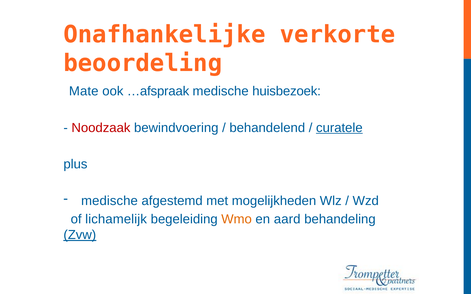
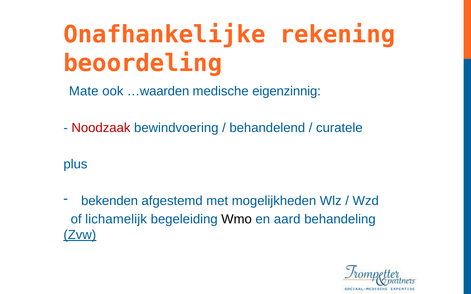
verkorte: verkorte -> rekening
…afspraak: …afspraak -> …waarden
huisbezoek: huisbezoek -> eigenzinnig
curatele underline: present -> none
medische at (110, 201): medische -> bekenden
Wmo colour: orange -> black
